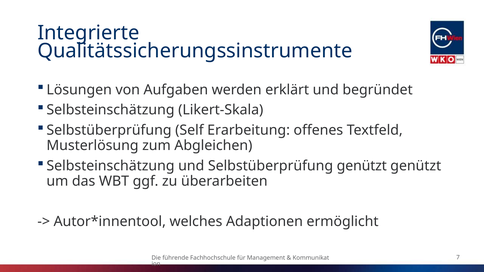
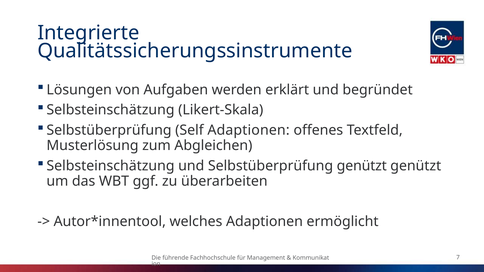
Self Erarbeitung: Erarbeitung -> Adaptionen
